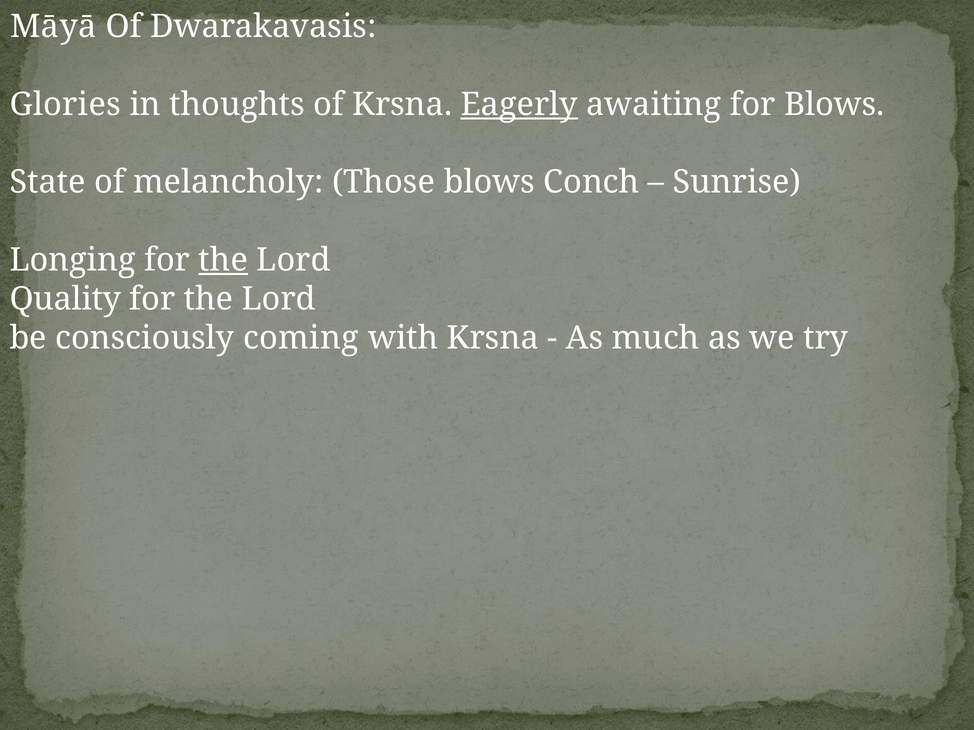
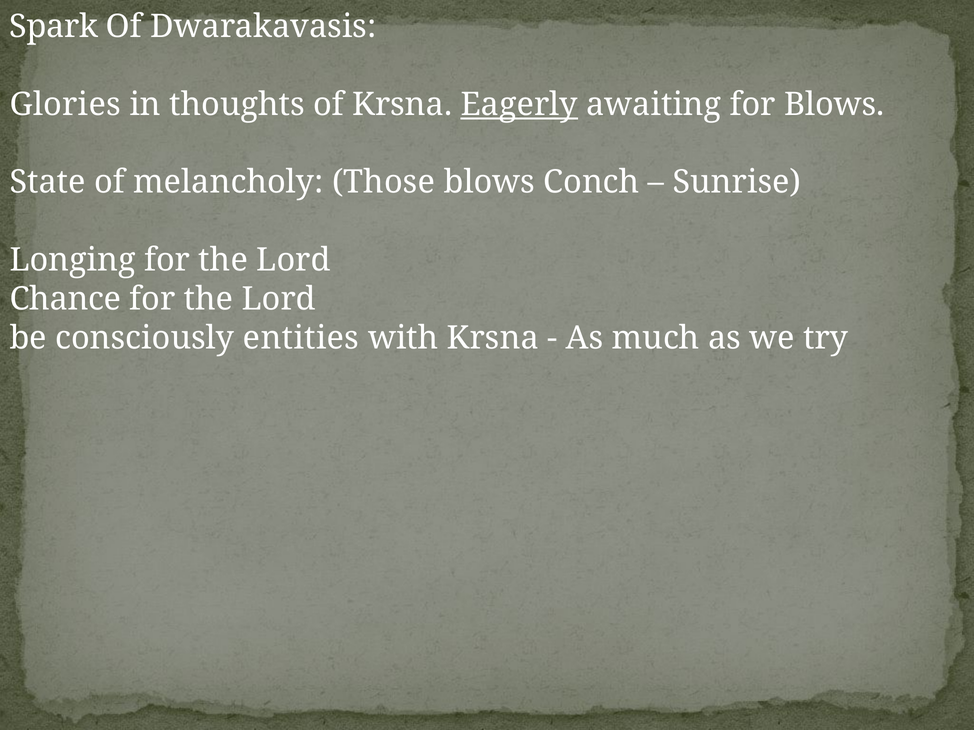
Māyā: Māyā -> Spark
the at (223, 260) underline: present -> none
Quality: Quality -> Chance
coming: coming -> entities
